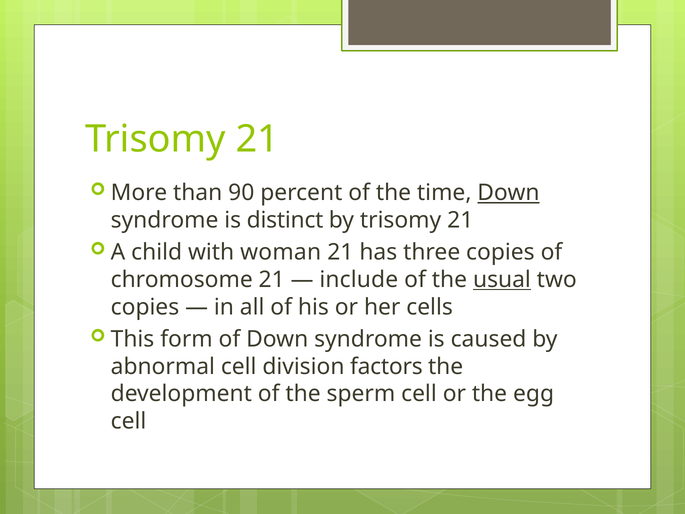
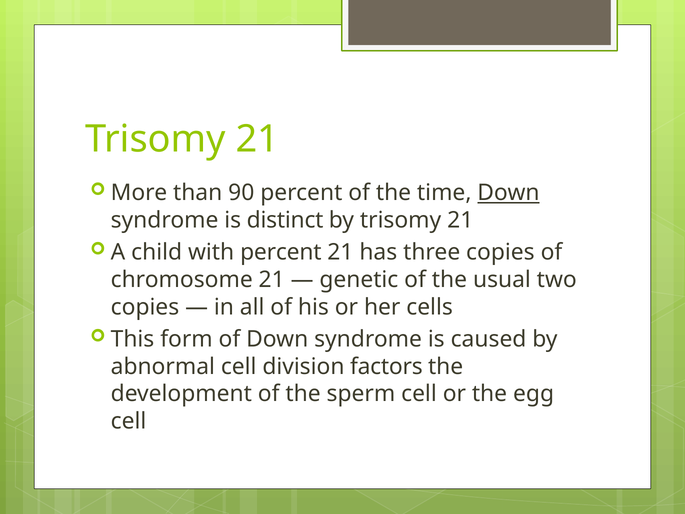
with woman: woman -> percent
include: include -> genetic
usual underline: present -> none
